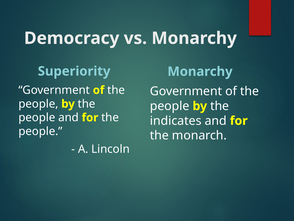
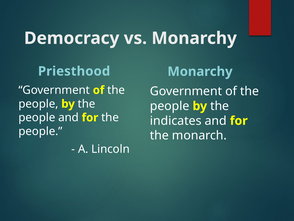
Superiority: Superiority -> Priesthood
